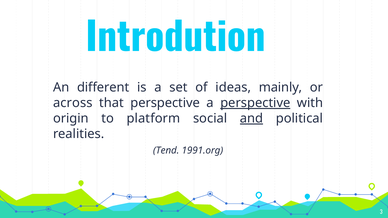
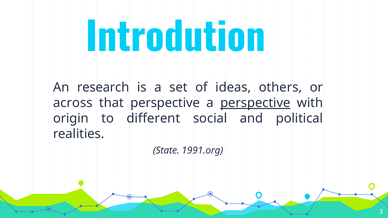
different: different -> research
mainly: mainly -> others
platform: platform -> different
and underline: present -> none
Tend: Tend -> State
